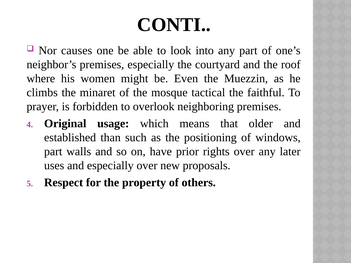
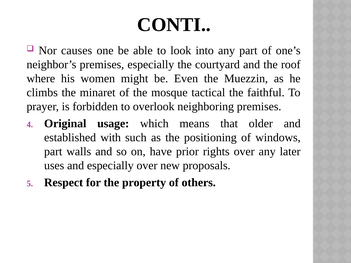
than: than -> with
